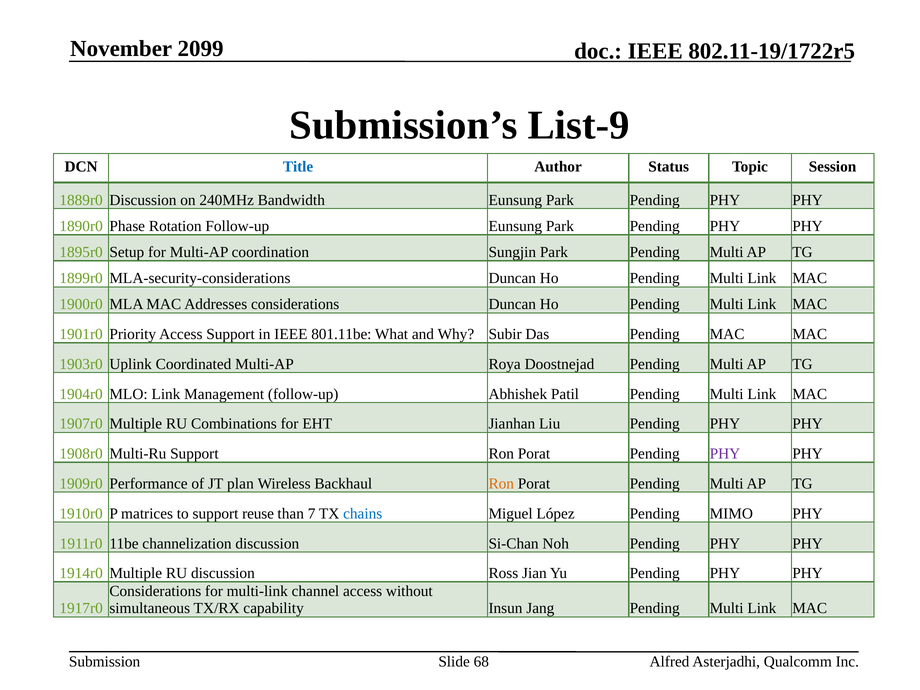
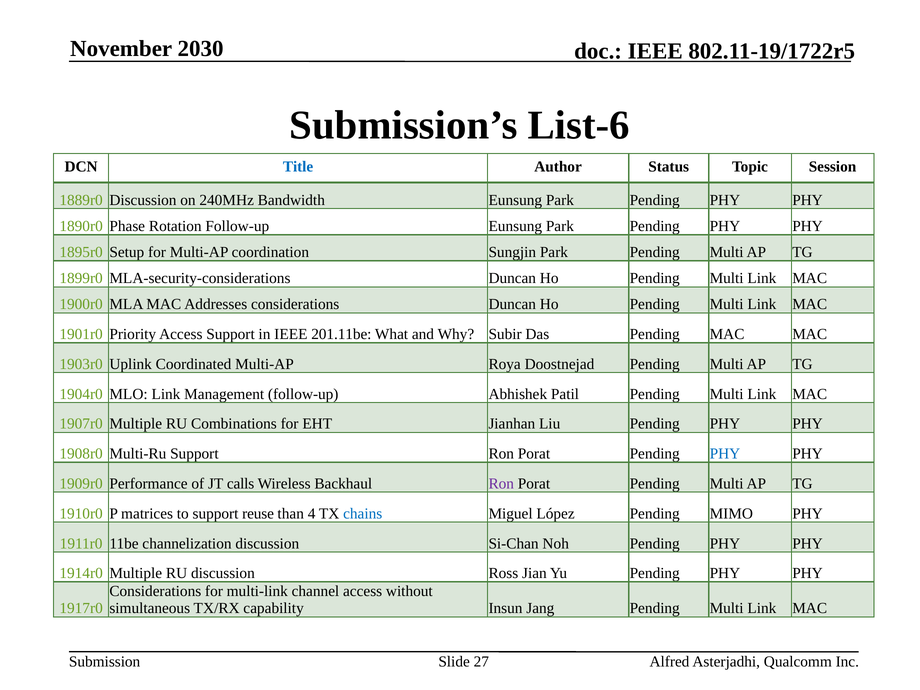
2099: 2099 -> 2030
List-9: List-9 -> List-6
801.11be: 801.11be -> 201.11be
PHY at (725, 454) colour: purple -> blue
plan: plan -> calls
Ron at (501, 484) colour: orange -> purple
7: 7 -> 4
68: 68 -> 27
